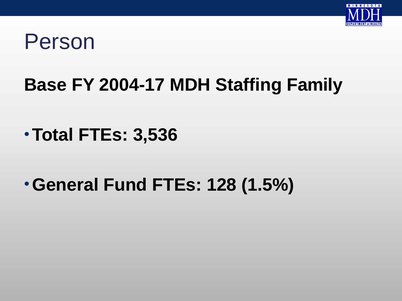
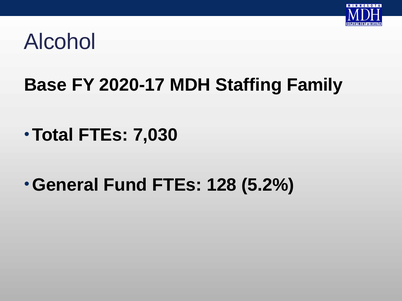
Person: Person -> Alcohol
2004-17: 2004-17 -> 2020-17
3,536: 3,536 -> 7,030
1.5%: 1.5% -> 5.2%
